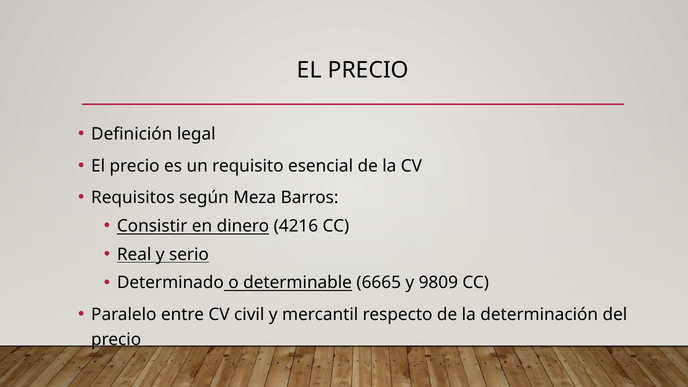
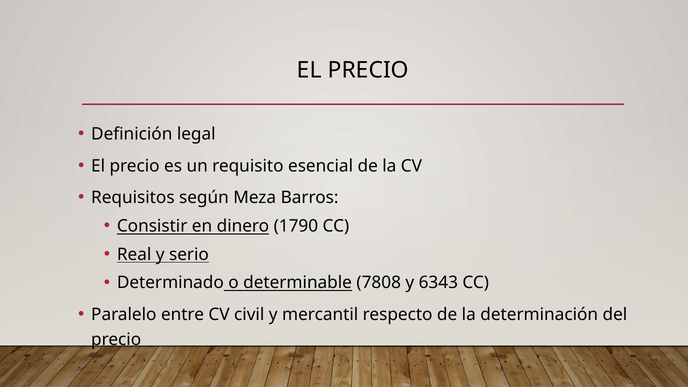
4216: 4216 -> 1790
6665: 6665 -> 7808
9809: 9809 -> 6343
